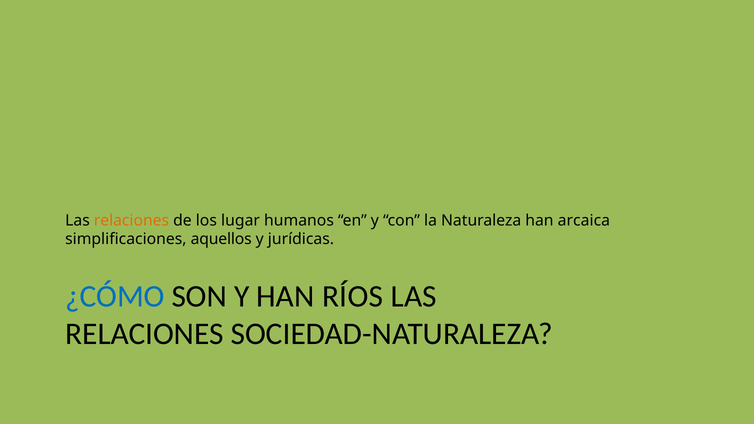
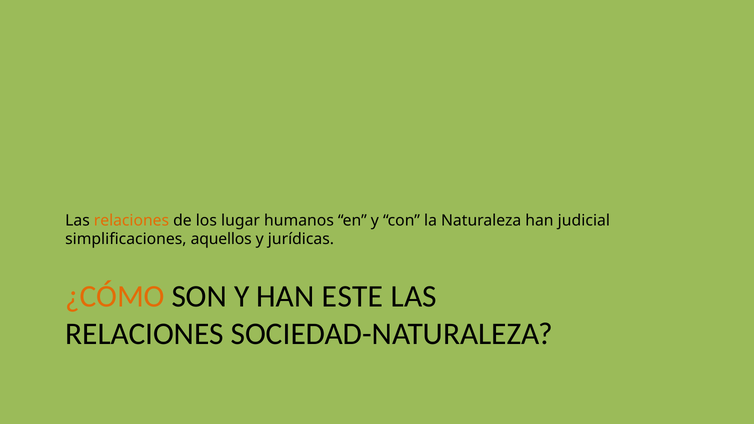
arcaica: arcaica -> judicial
¿CÓMO colour: blue -> orange
RÍOS: RÍOS -> ESTE
